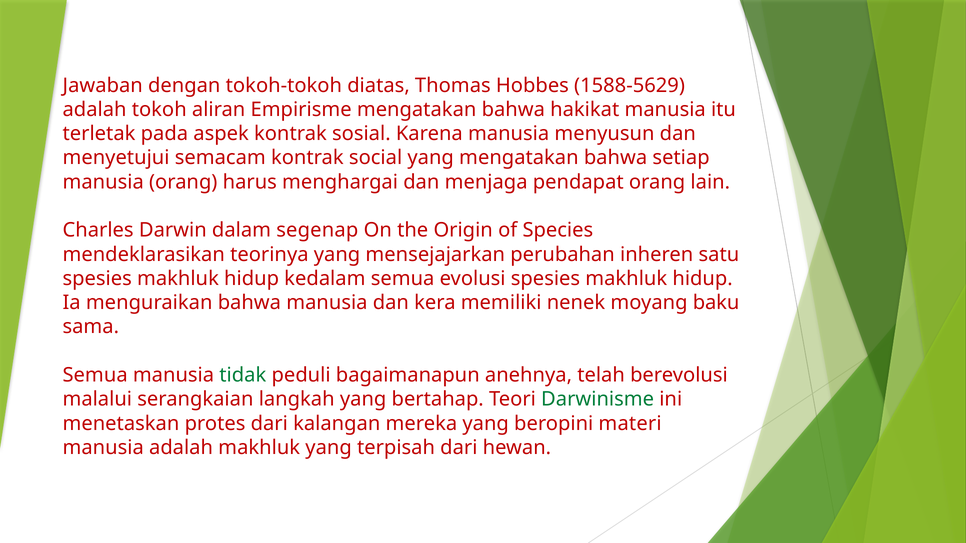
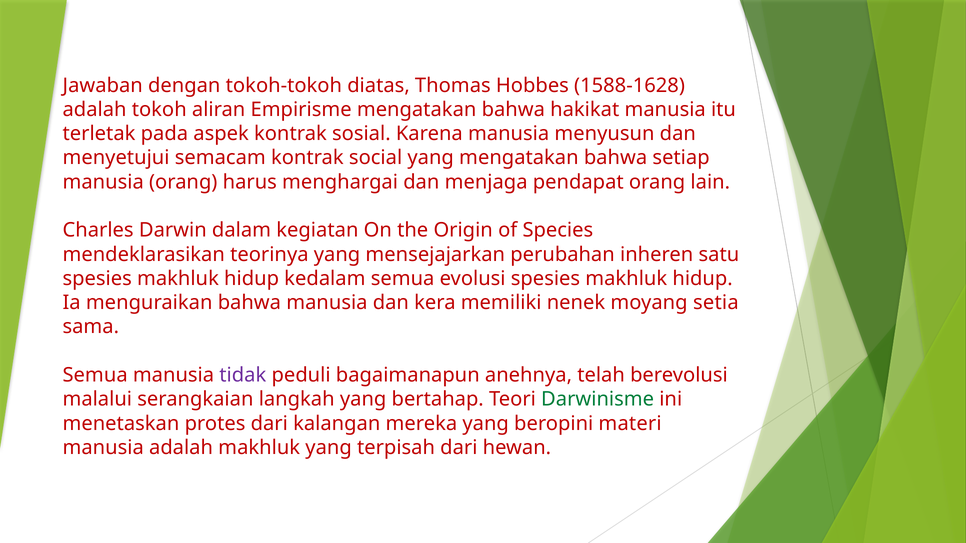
1588-5629: 1588-5629 -> 1588-1628
segenap: segenap -> kegiatan
baku: baku -> setia
tidak colour: green -> purple
